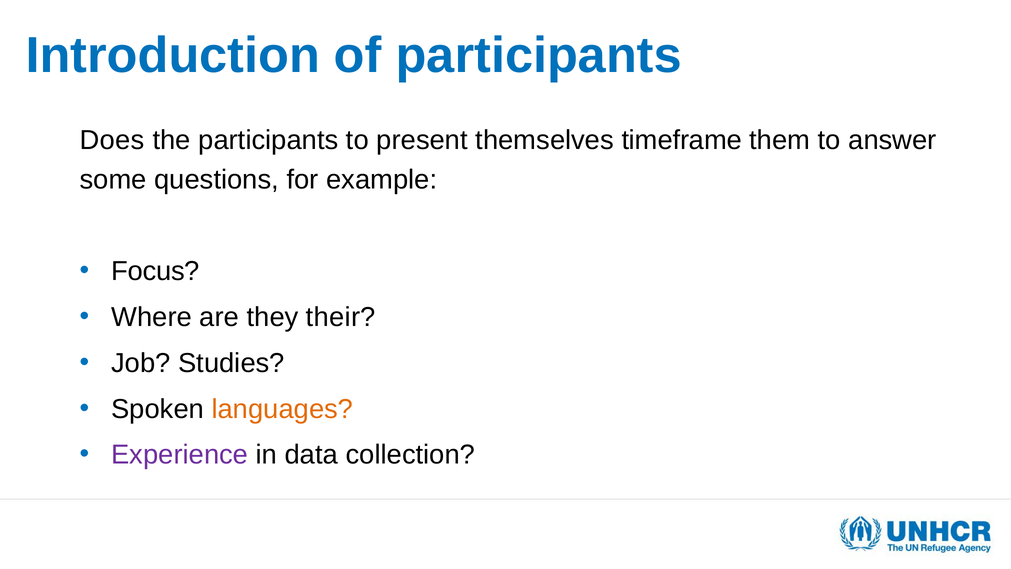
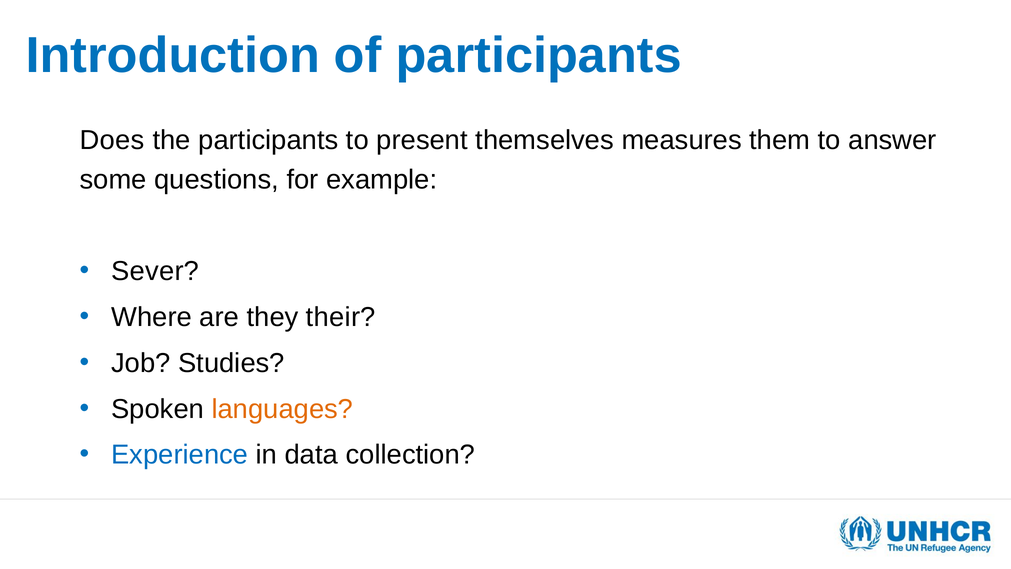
timeframe: timeframe -> measures
Focus: Focus -> Sever
Experience colour: purple -> blue
